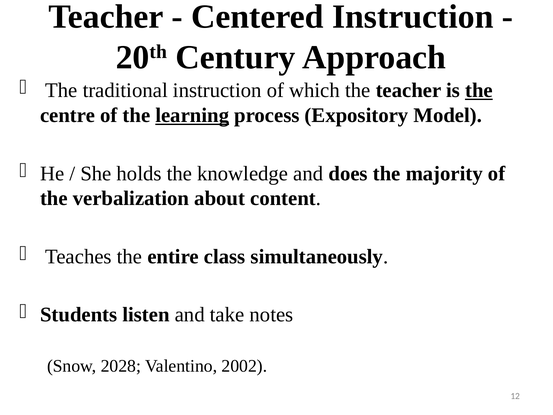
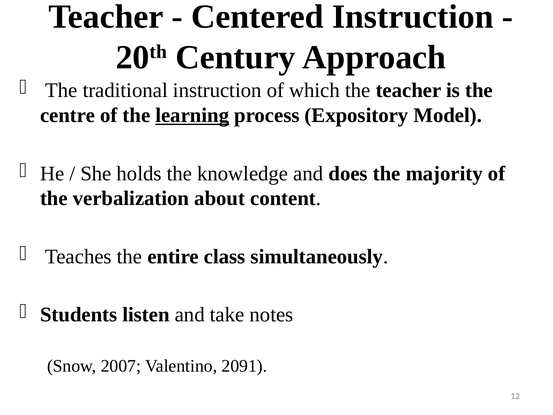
the at (479, 90) underline: present -> none
2028: 2028 -> 2007
2002: 2002 -> 2091
